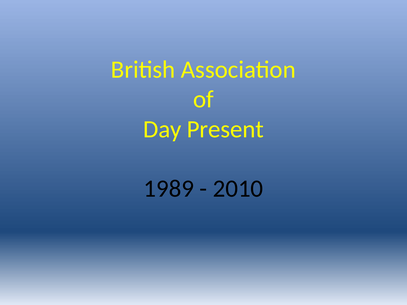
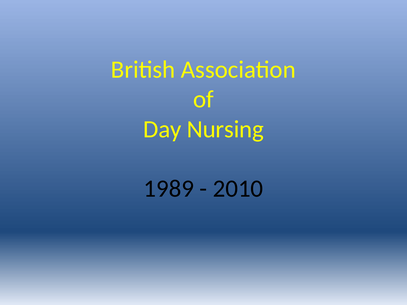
Present: Present -> Nursing
